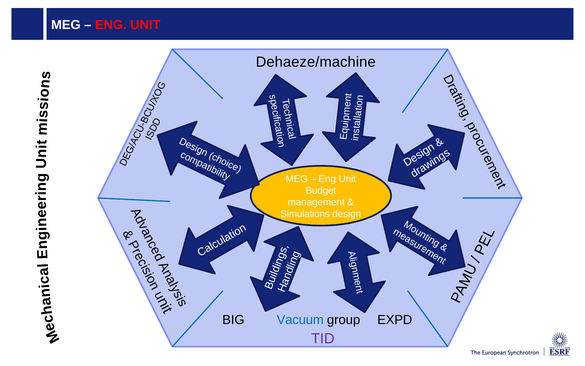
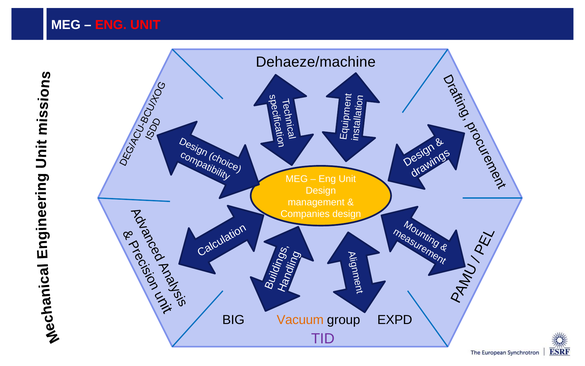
Budget at (321, 190): Budget -> Design
Simulations: Simulations -> Companies
Vacuum colour: blue -> orange
